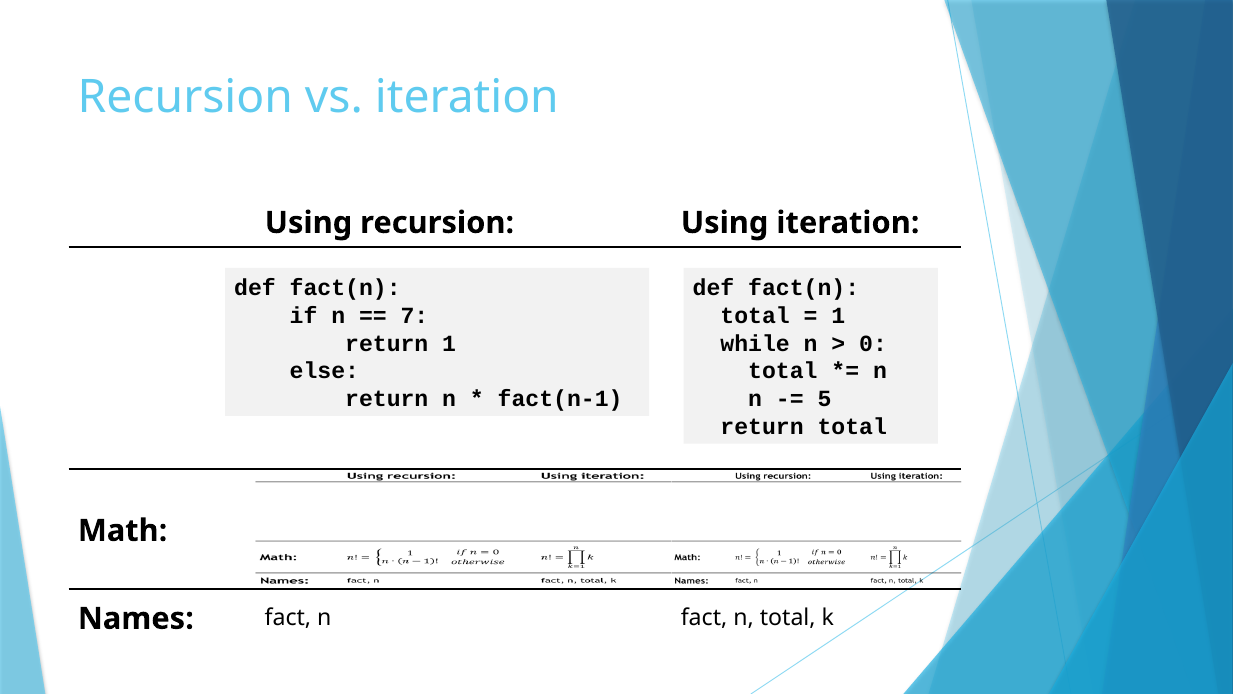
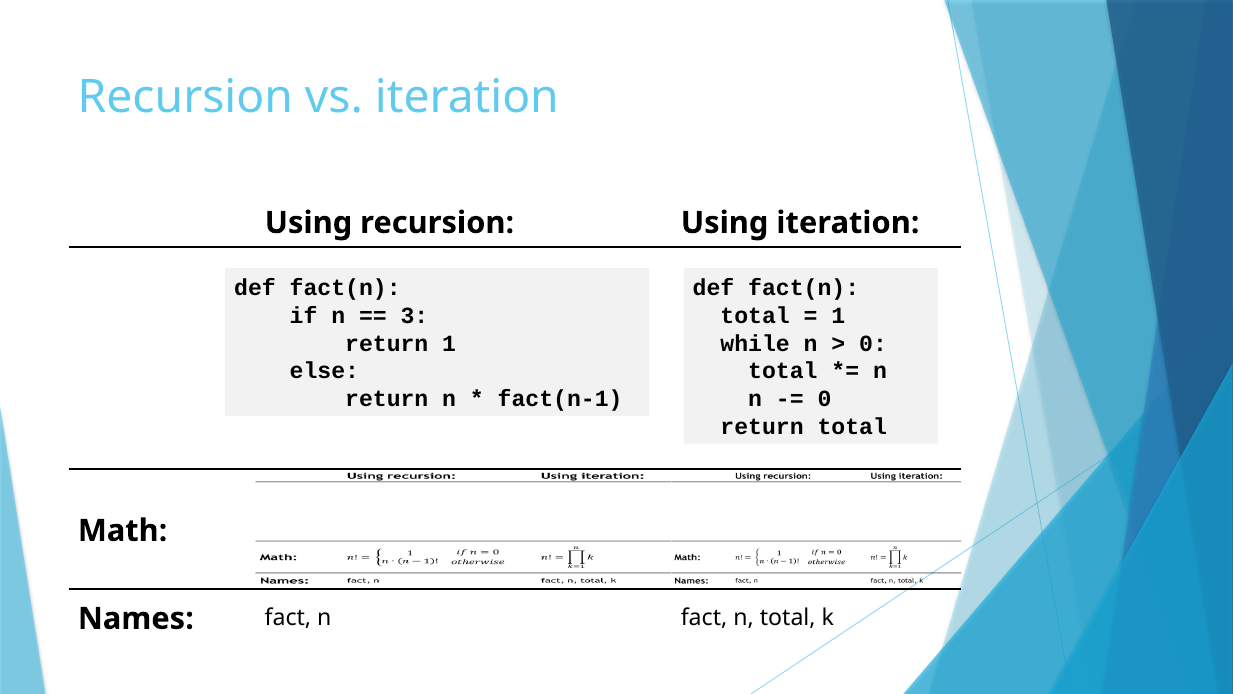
7: 7 -> 3
5 at (824, 399): 5 -> 0
